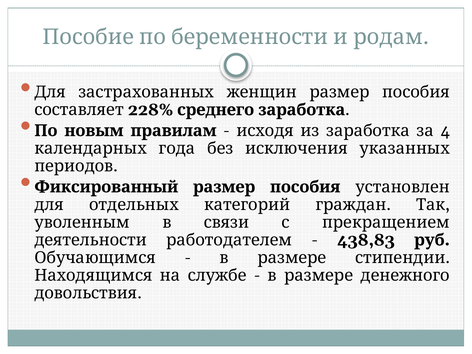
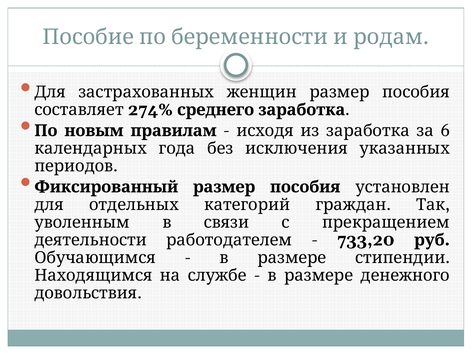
228%: 228% -> 274%
4: 4 -> 6
438,83: 438,83 -> 733,20
